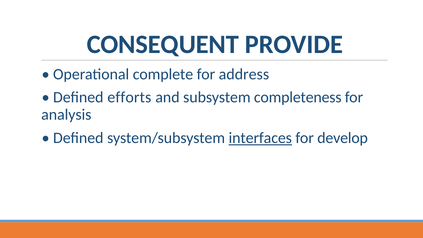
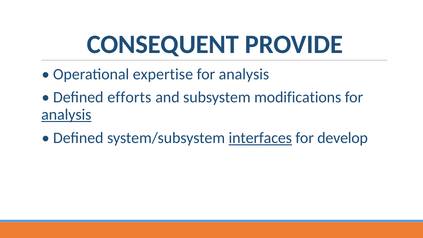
complete: complete -> expertise
address at (244, 74): address -> analysis
completeness: completeness -> modifications
analysis at (66, 115) underline: none -> present
